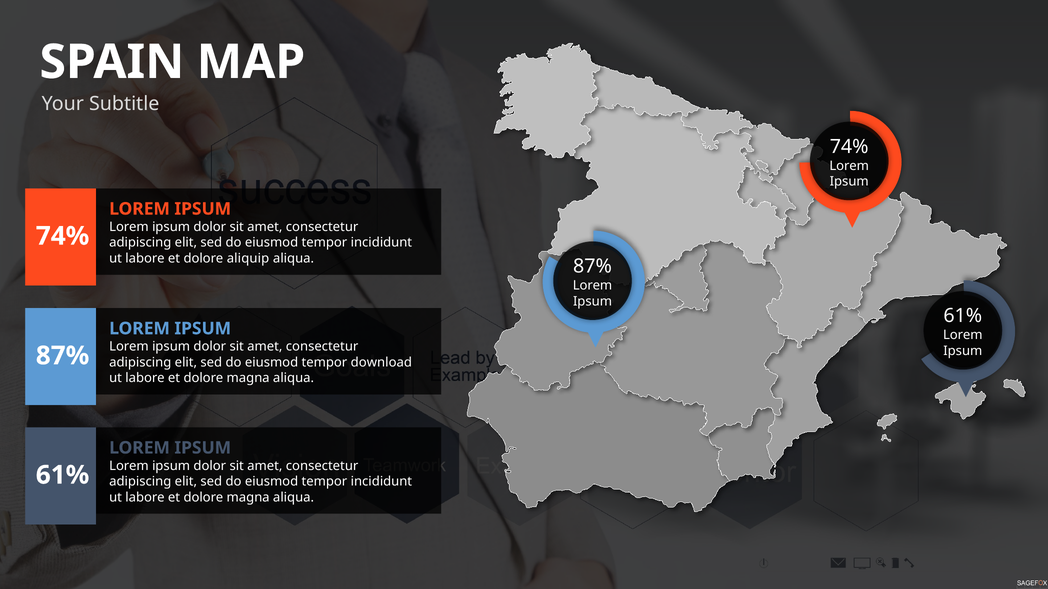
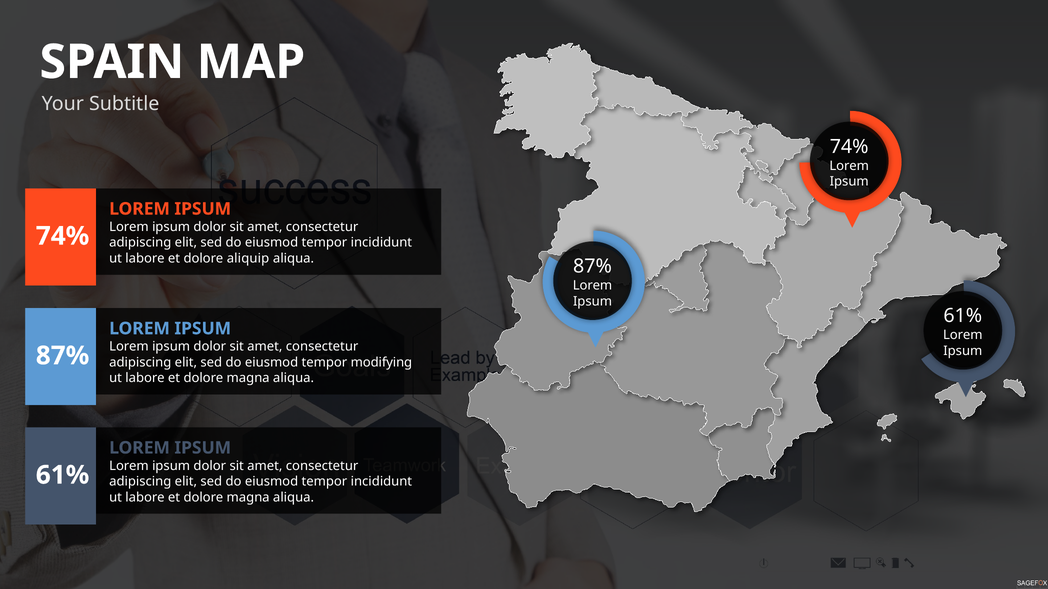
download: download -> modifying
